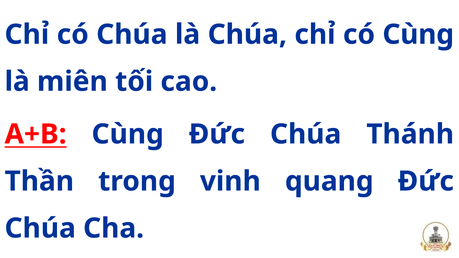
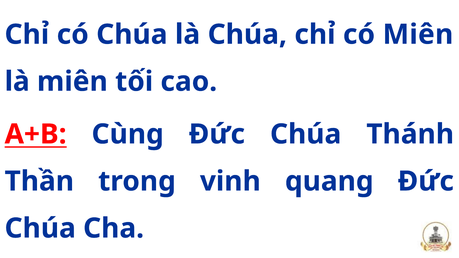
có Cùng: Cùng -> Miên
